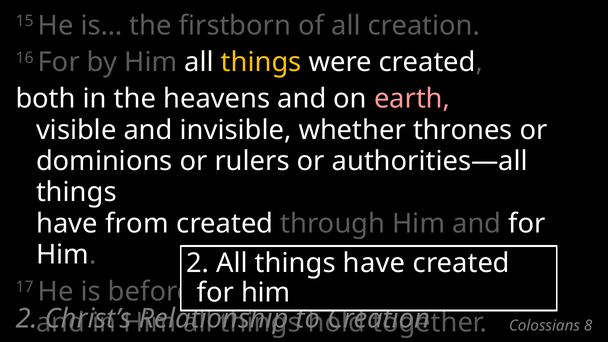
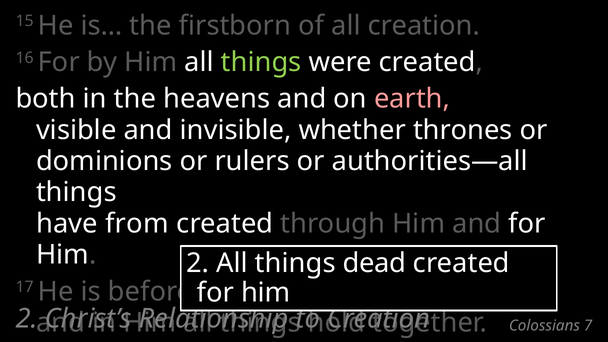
things at (261, 62) colour: yellow -> light green
All things have: have -> dead
8: 8 -> 7
